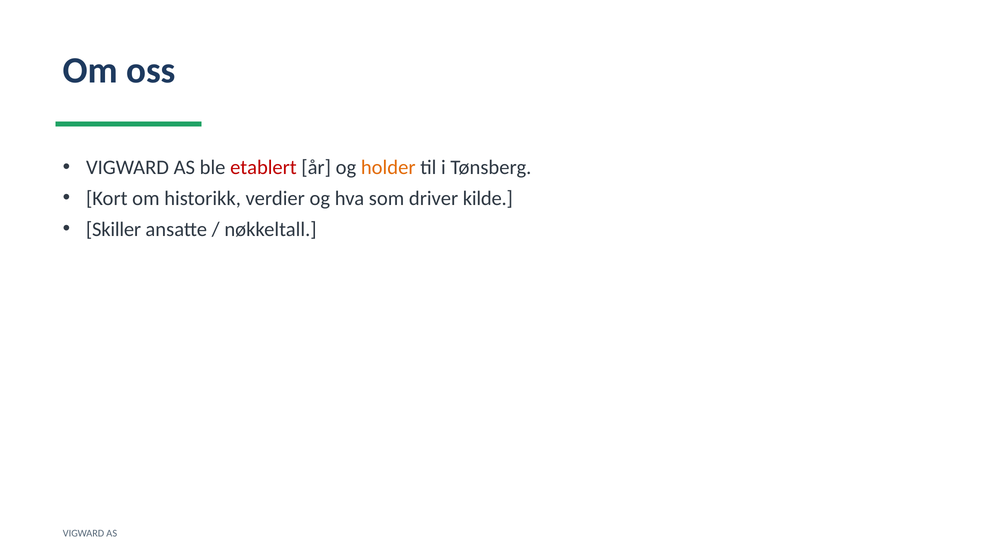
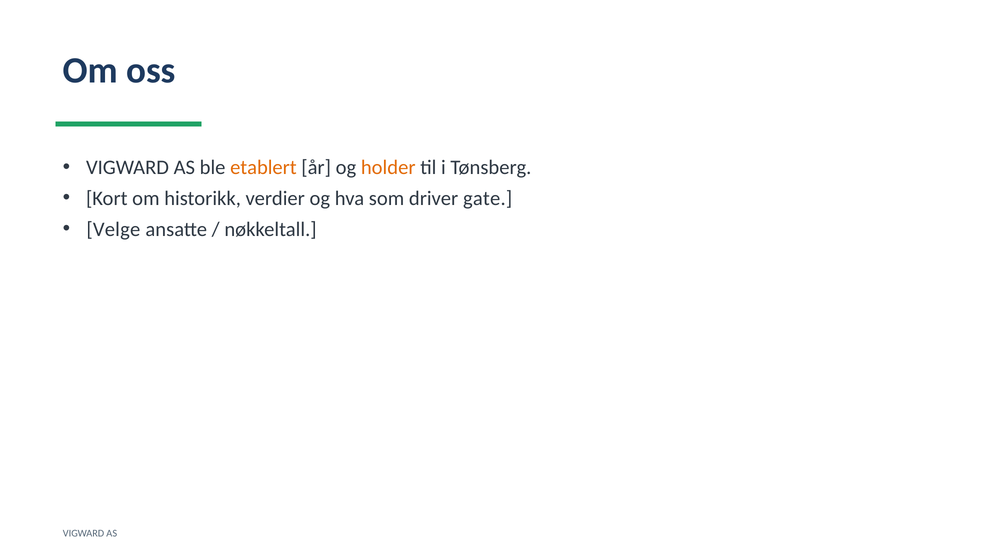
etablert colour: red -> orange
kilde: kilde -> gate
Skiller: Skiller -> Velge
